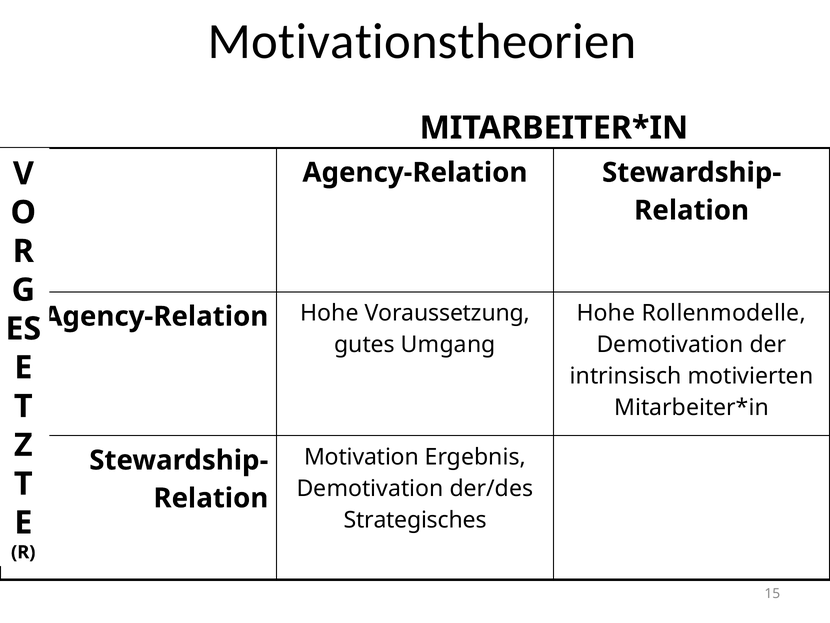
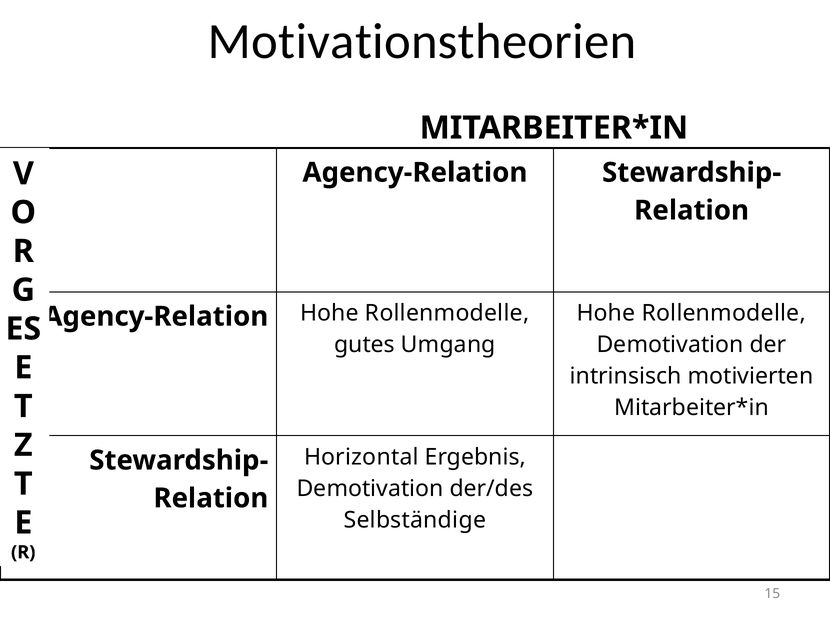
Agency-Relation Hohe Voraussetzung: Voraussetzung -> Rollenmodelle
Motivation: Motivation -> Horizontal
Strategisches: Strategisches -> Selbständige
